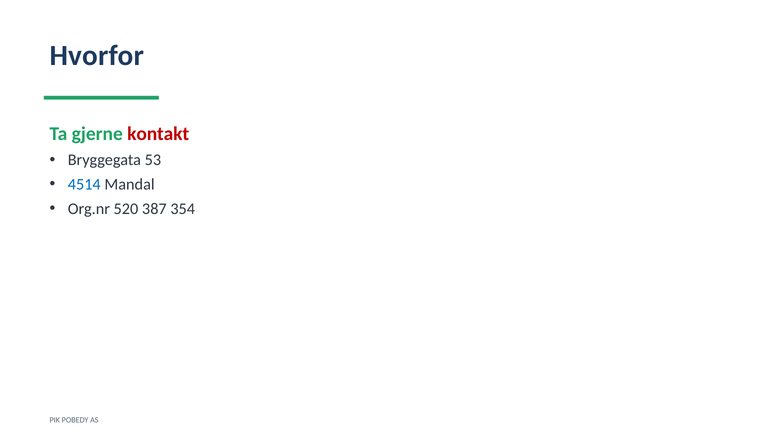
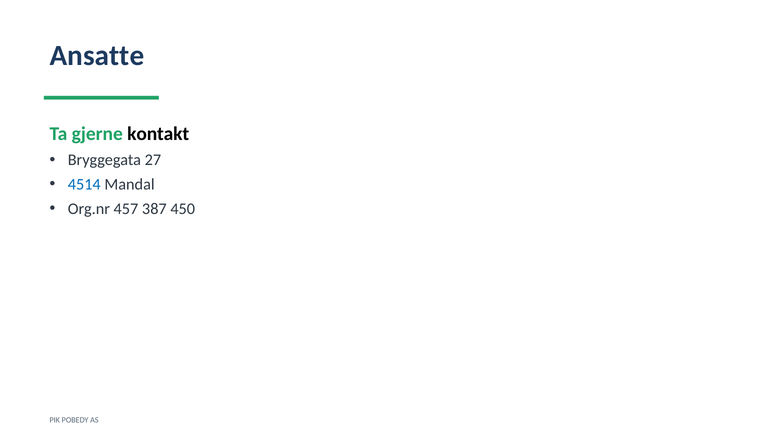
Hvorfor: Hvorfor -> Ansatte
kontakt colour: red -> black
53: 53 -> 27
520: 520 -> 457
354: 354 -> 450
